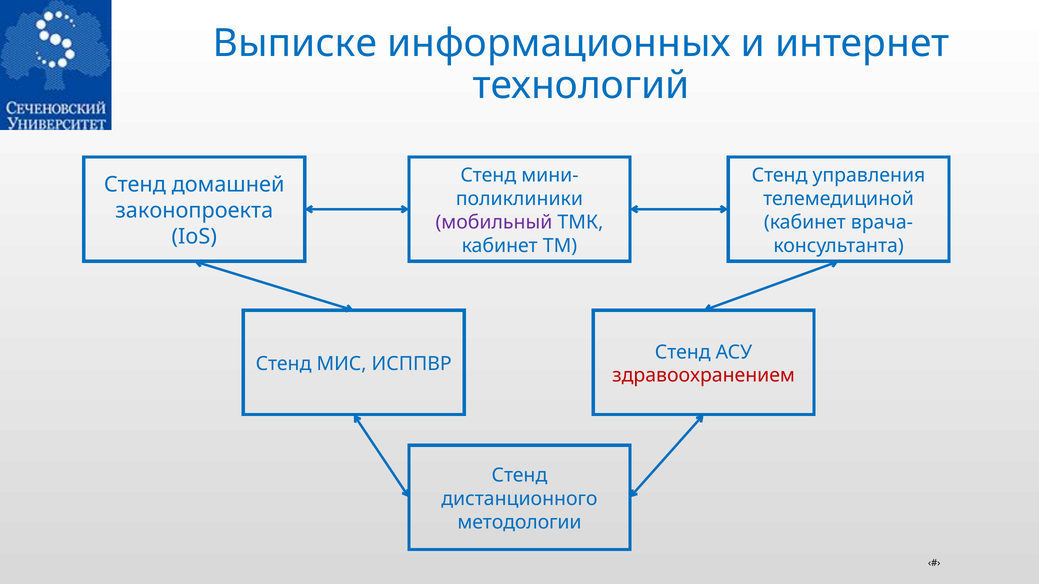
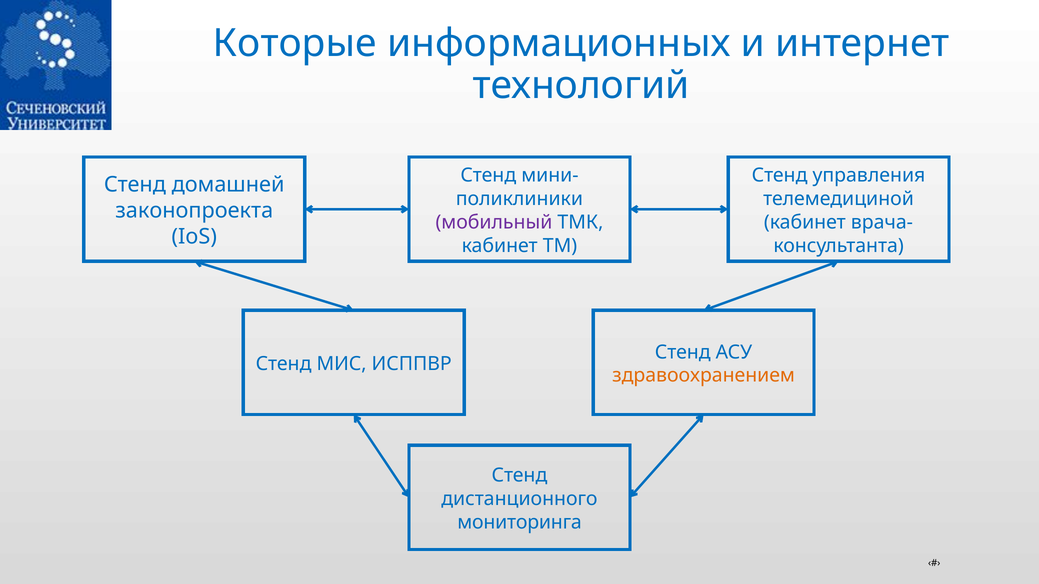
Выписке: Выписке -> Которые
здравоохранением colour: red -> orange
методологии: методологии -> мониторинга
